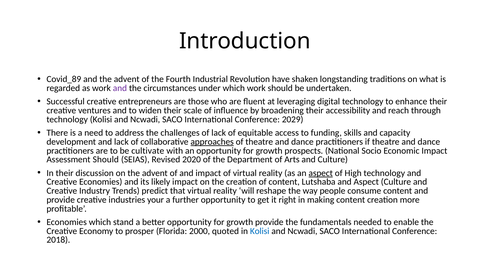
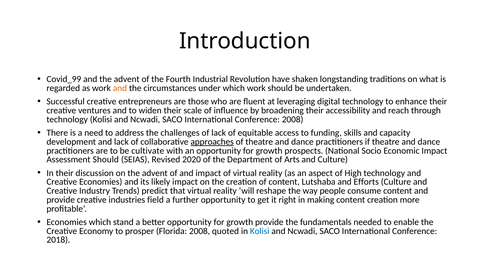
Covid_89: Covid_89 -> Covid_99
and at (120, 88) colour: purple -> orange
Conference 2029: 2029 -> 2008
aspect at (321, 173) underline: present -> none
and Aspect: Aspect -> Efforts
your: your -> field
Florida 2000: 2000 -> 2008
